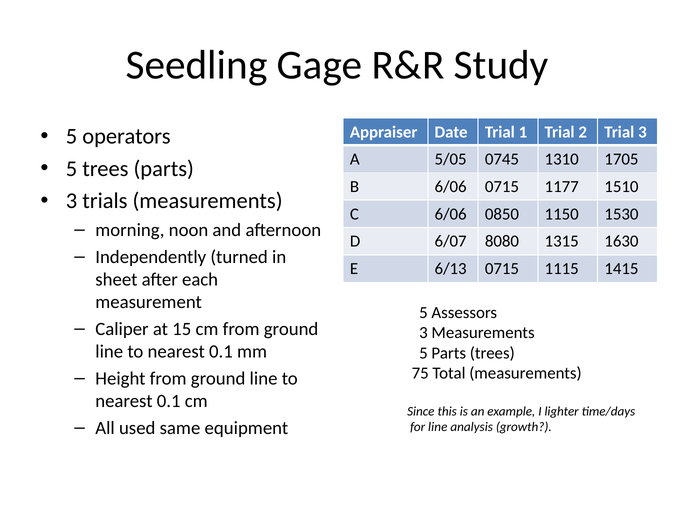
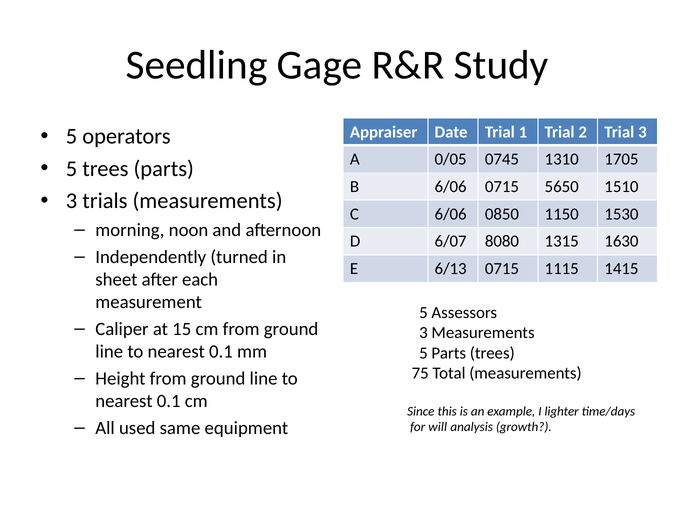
5/05: 5/05 -> 0/05
1177: 1177 -> 5650
for line: line -> will
